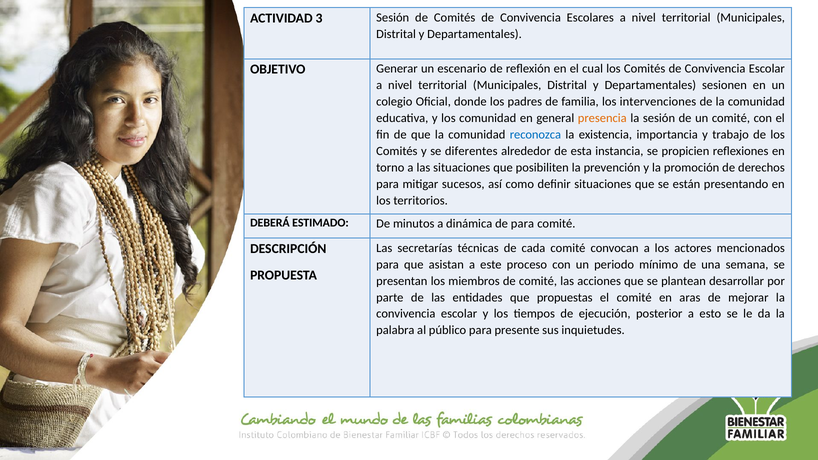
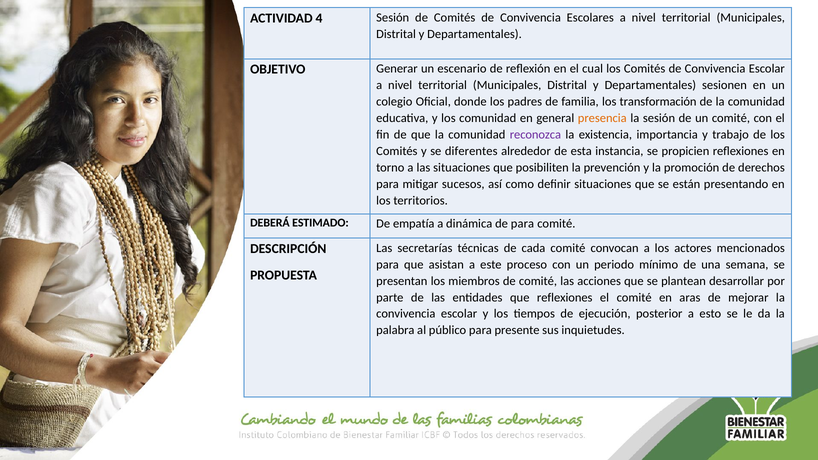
3: 3 -> 4
intervenciones: intervenciones -> transformación
reconozca colour: blue -> purple
minutos: minutos -> empatía
que propuestas: propuestas -> reflexiones
